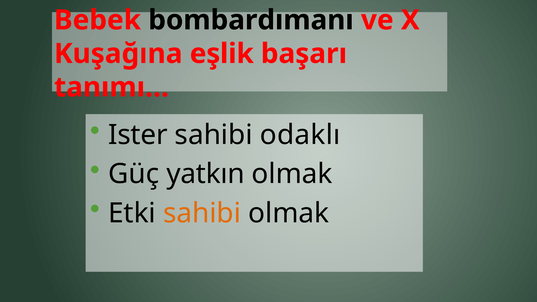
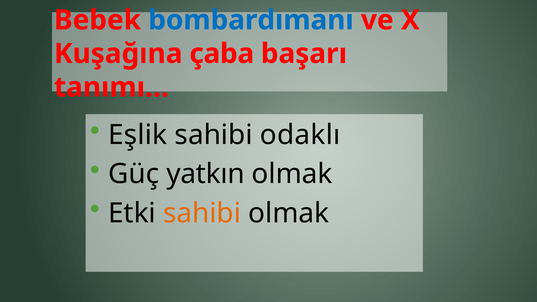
bombardımanı colour: black -> blue
eşlik: eşlik -> çaba
Ister: Ister -> Eşlik
